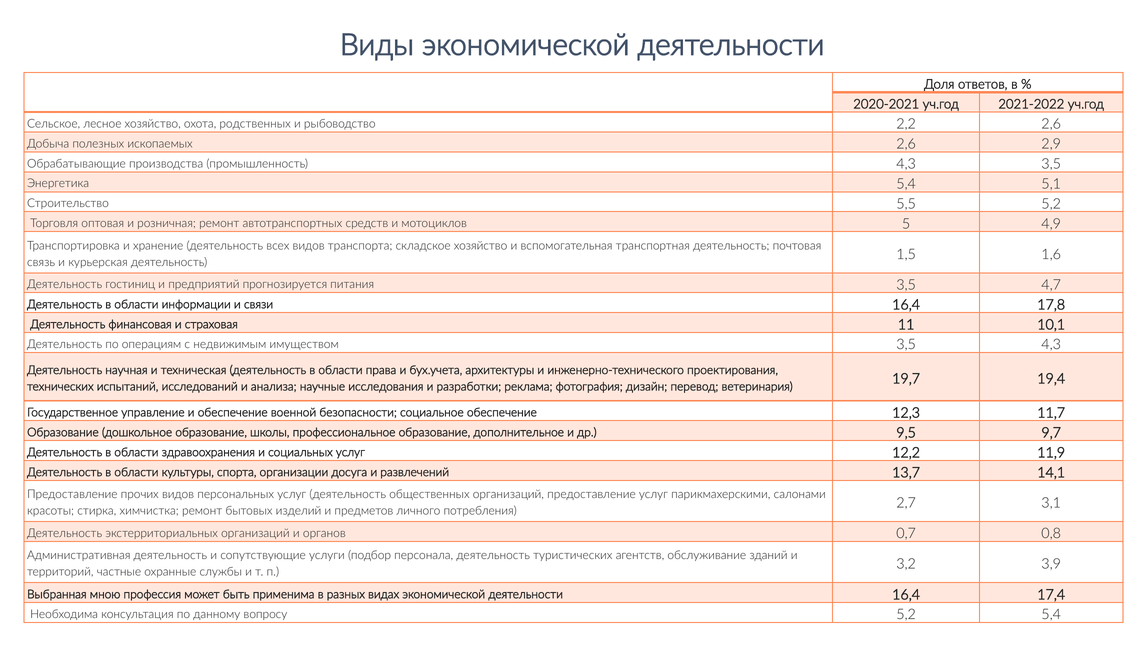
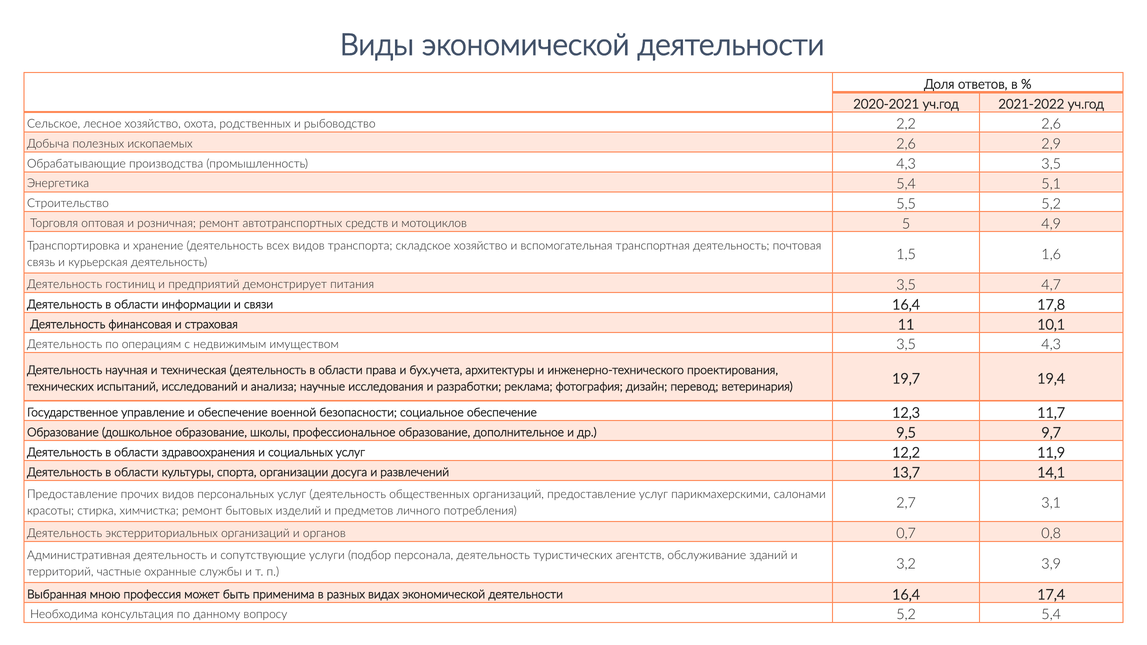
прогнозируется: прогнозируется -> демонстрирует
